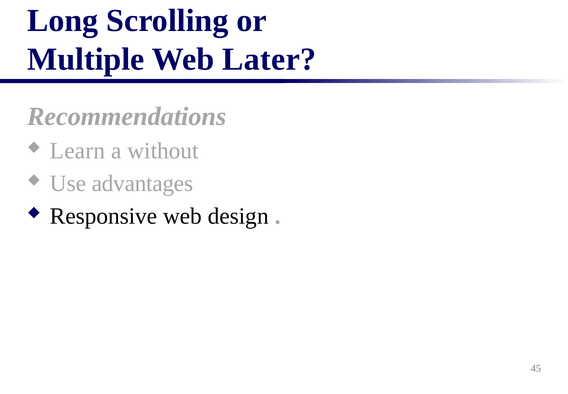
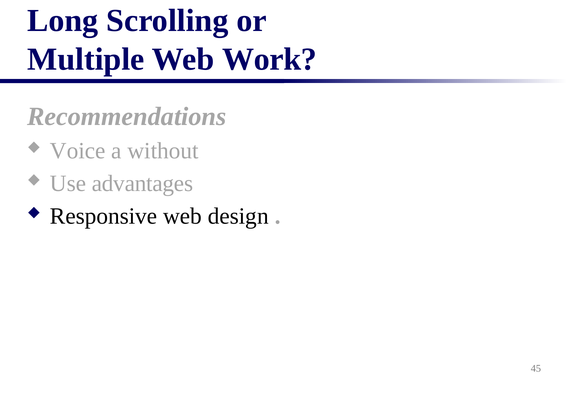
Later: Later -> Work
Learn: Learn -> Voice
